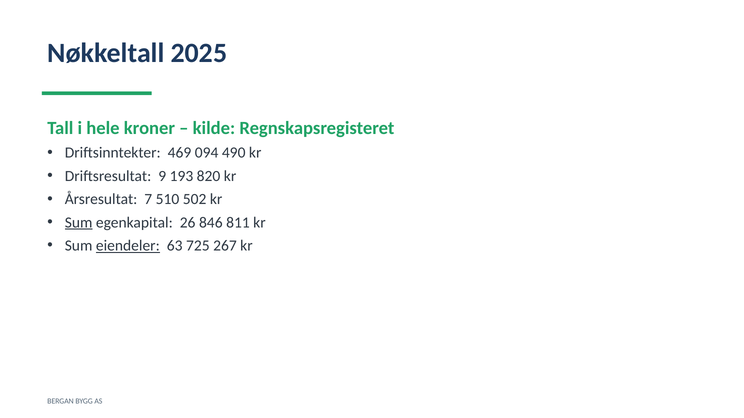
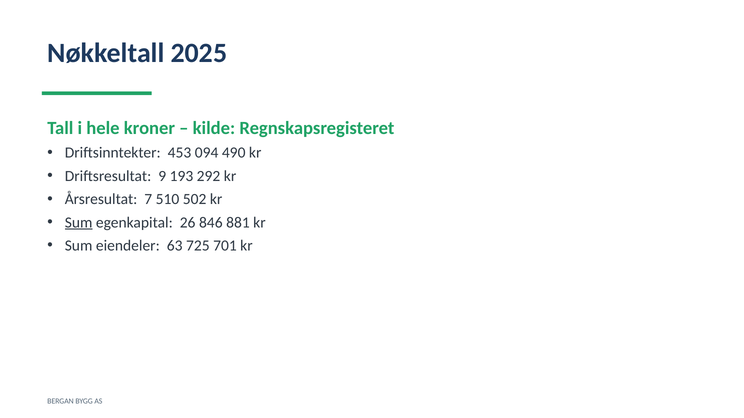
469: 469 -> 453
820: 820 -> 292
811: 811 -> 881
eiendeler underline: present -> none
267: 267 -> 701
